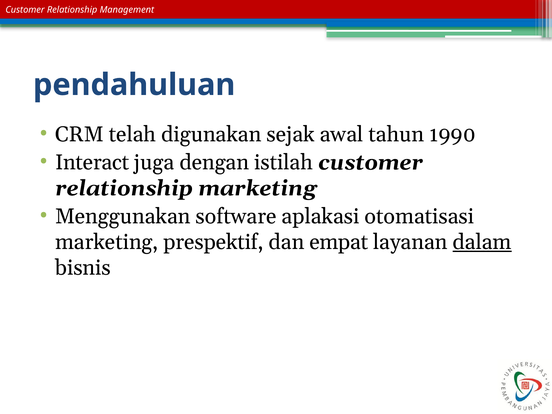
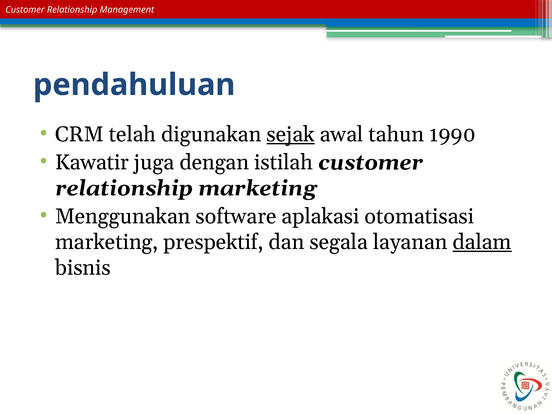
sejak underline: none -> present
Interact: Interact -> Kawatir
empat: empat -> segala
